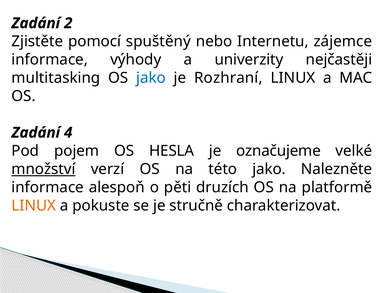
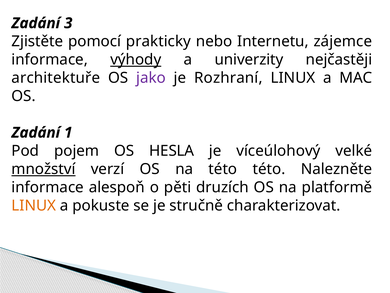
2: 2 -> 3
spuštěný: spuštěný -> prakticky
výhody underline: none -> present
multitasking: multitasking -> architektuře
jako at (151, 78) colour: blue -> purple
4: 4 -> 1
označujeme: označujeme -> víceúlohový
této jako: jako -> této
